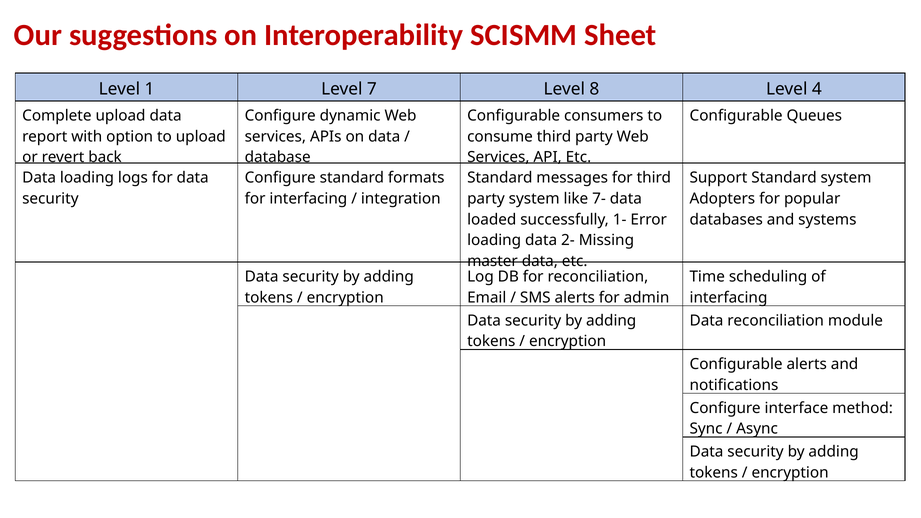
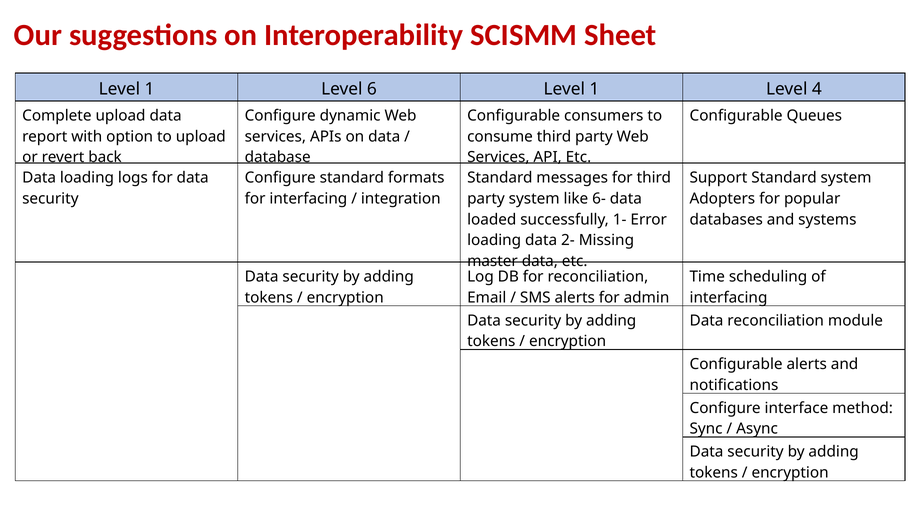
7: 7 -> 6
8 at (594, 89): 8 -> 1
7-: 7- -> 6-
